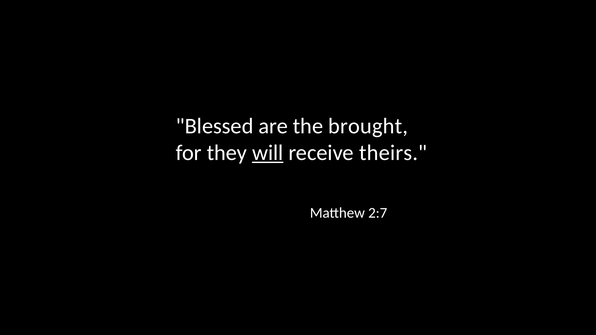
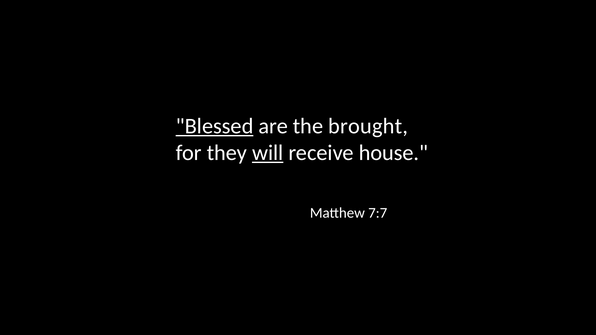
Blessed underline: none -> present
theirs: theirs -> house
2:7: 2:7 -> 7:7
